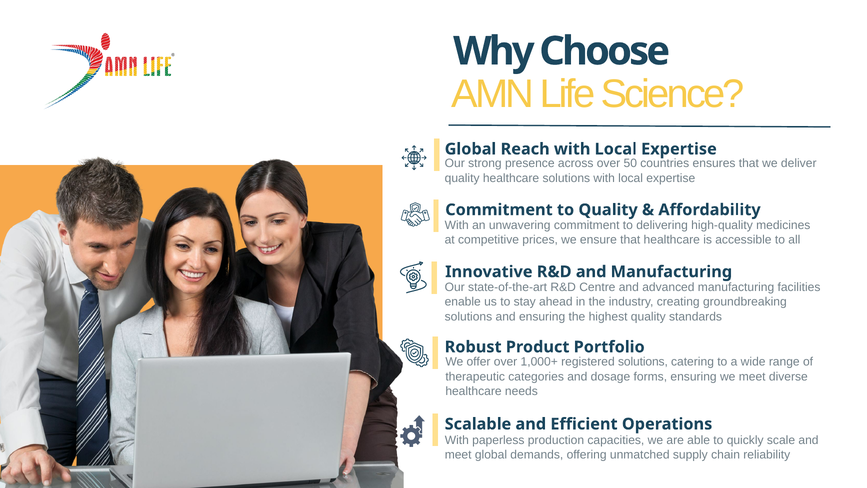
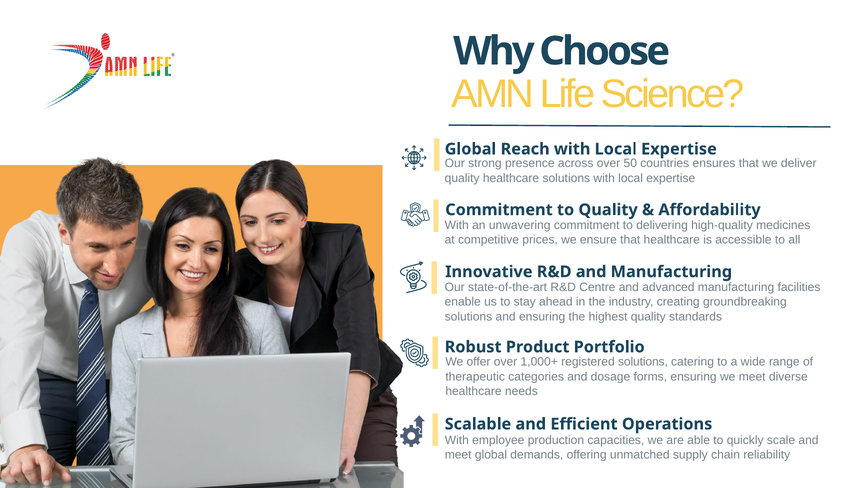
paperless: paperless -> employee
